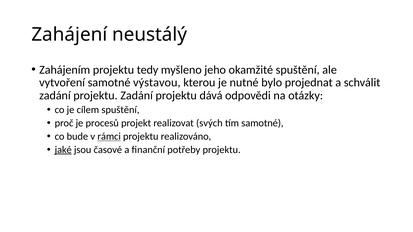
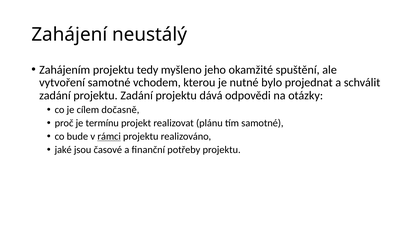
výstavou: výstavou -> vchodem
cílem spuštění: spuštění -> dočasně
procesů: procesů -> termínu
svých: svých -> plánu
jaké underline: present -> none
